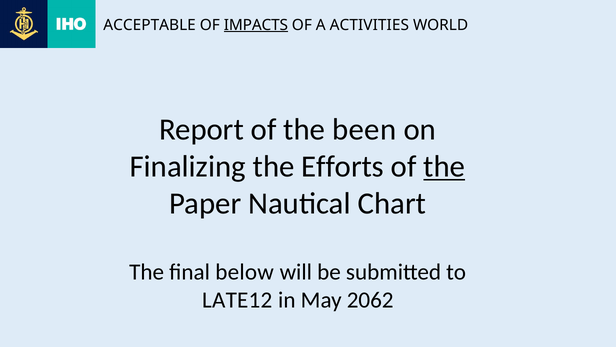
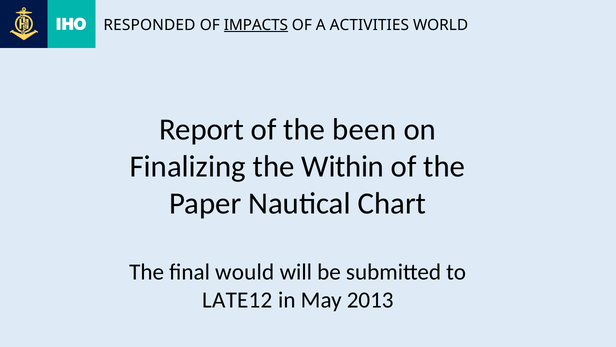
ACCEPTABLE: ACCEPTABLE -> RESPONDED
Efforts: Efforts -> Within
the at (444, 166) underline: present -> none
below: below -> would
2062: 2062 -> 2013
